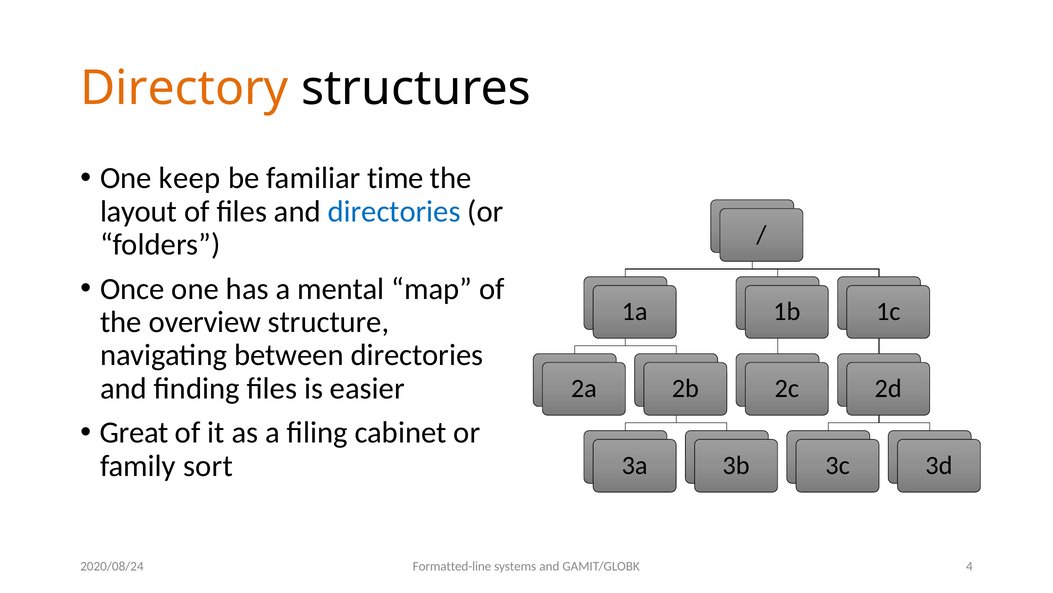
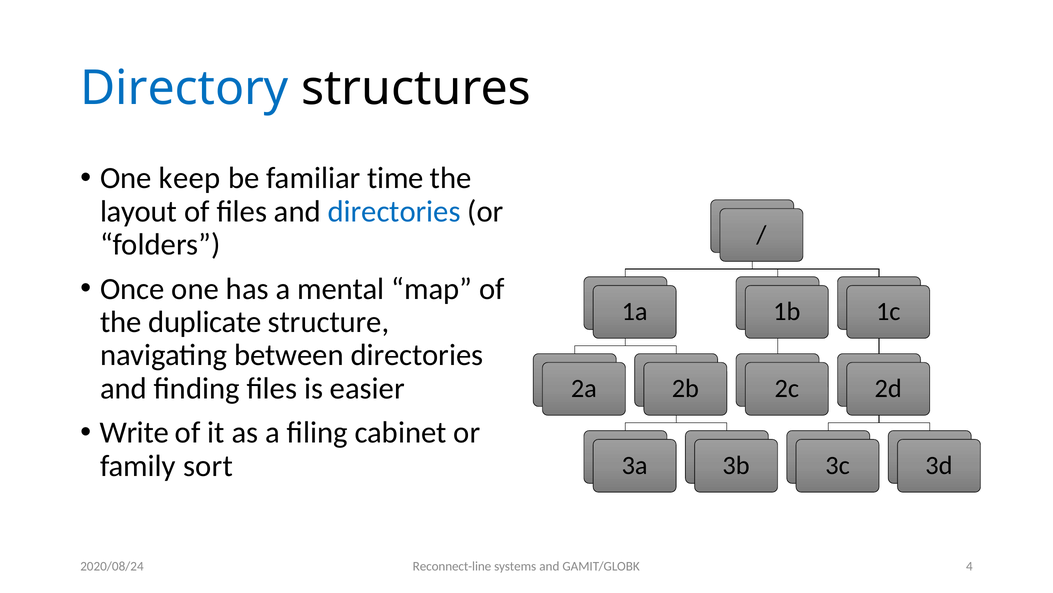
Directory colour: orange -> blue
overview: overview -> duplicate
Great: Great -> Write
Formatted-line: Formatted-line -> Reconnect-line
